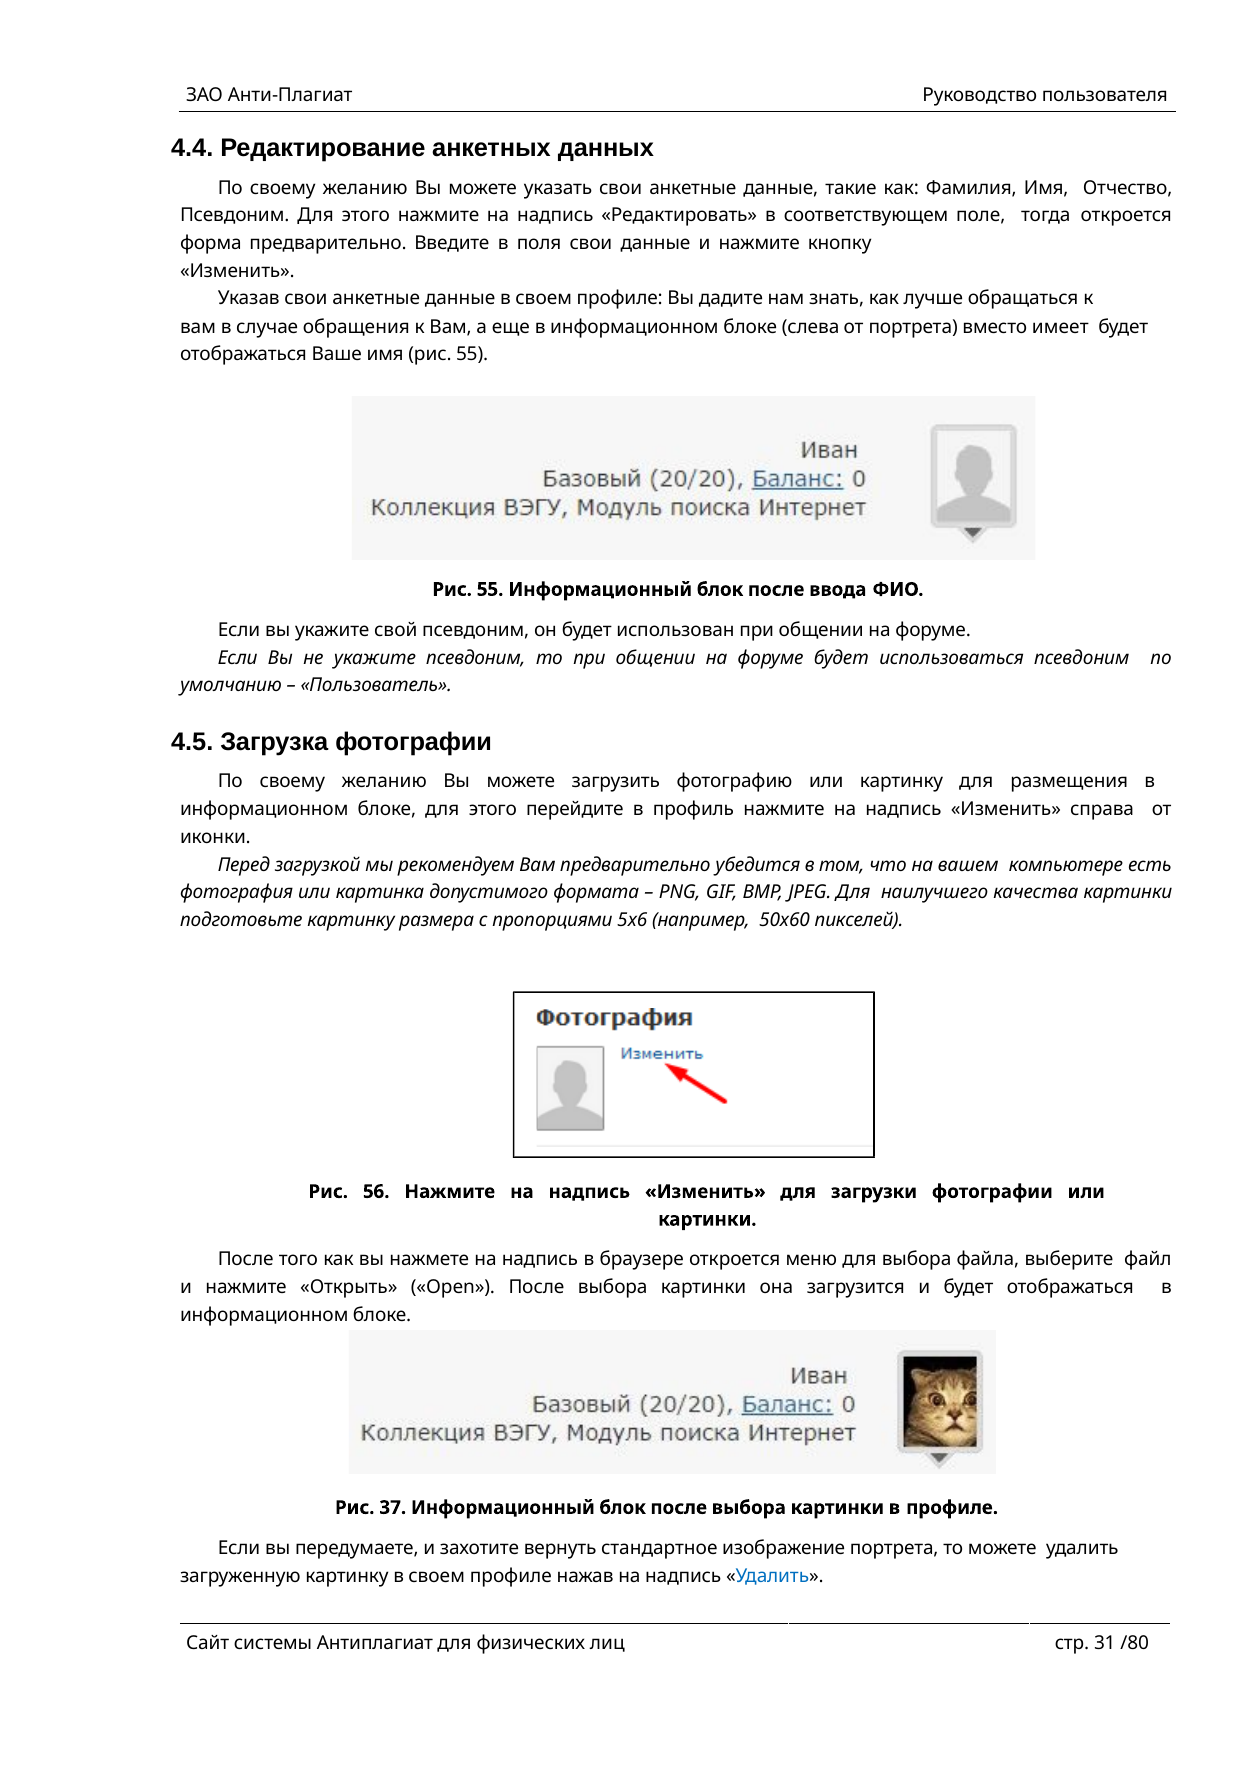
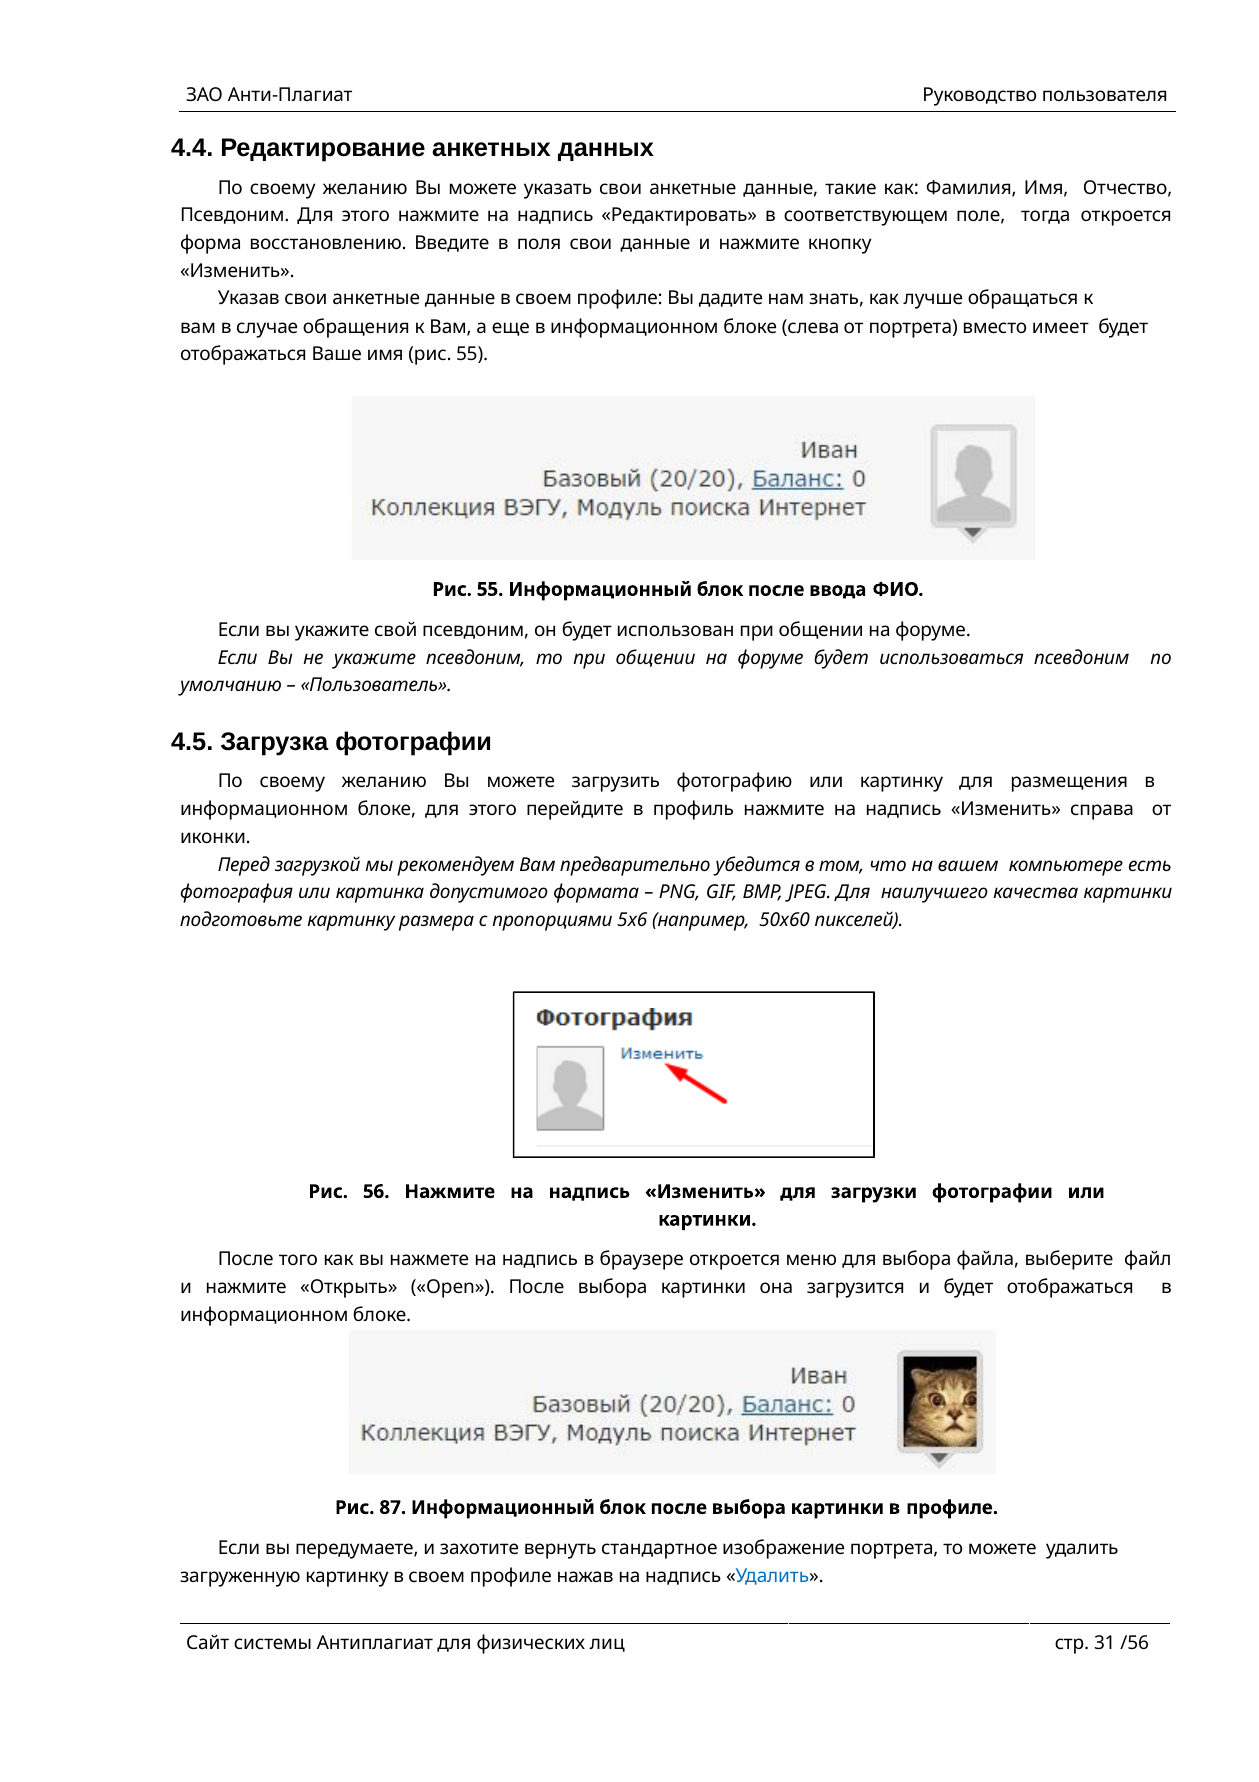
форма предварительно: предварительно -> восстановлению
37: 37 -> 87
/80: /80 -> /56
